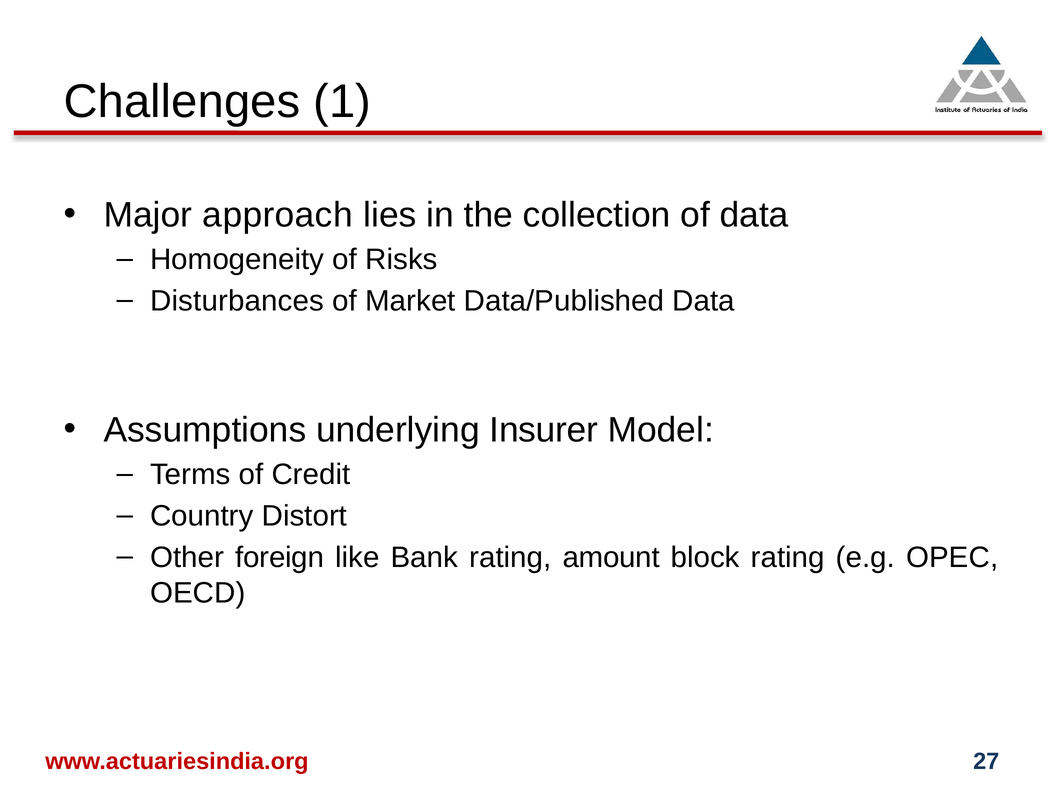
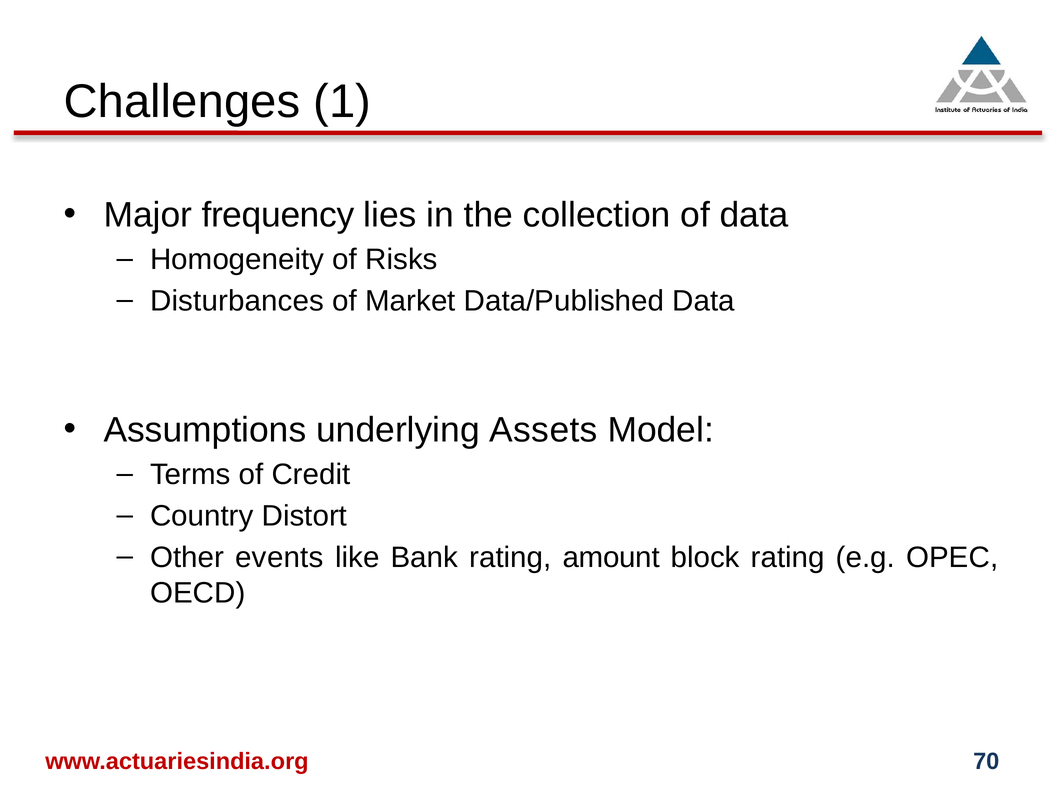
approach: approach -> frequency
Insurer: Insurer -> Assets
foreign: foreign -> events
27: 27 -> 70
